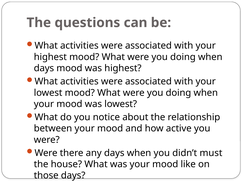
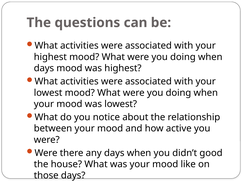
must: must -> good
